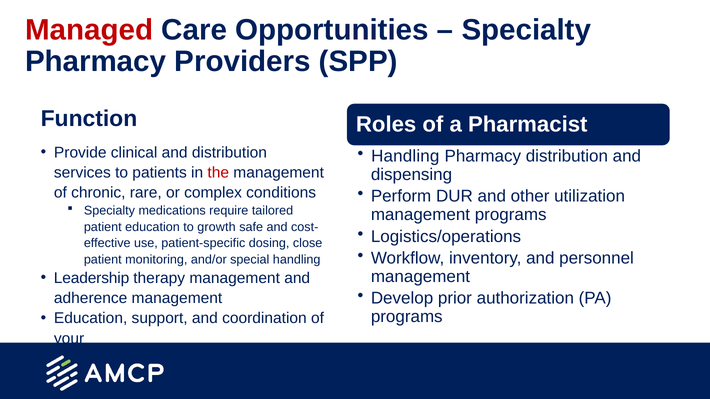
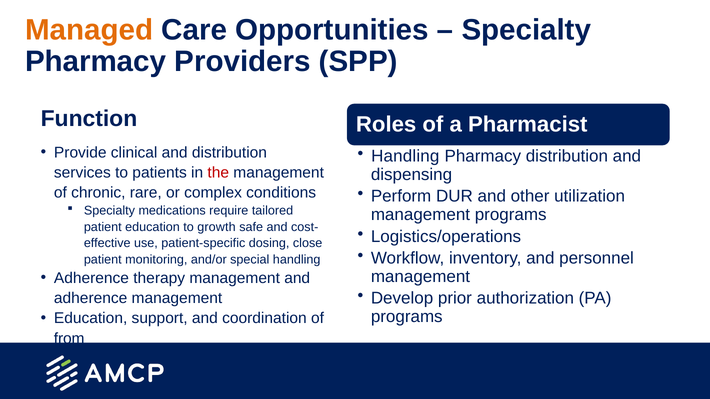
Managed colour: red -> orange
Leadership at (92, 278): Leadership -> Adherence
your: your -> from
